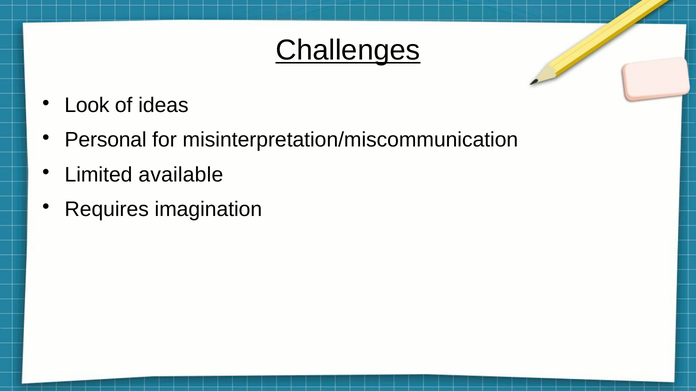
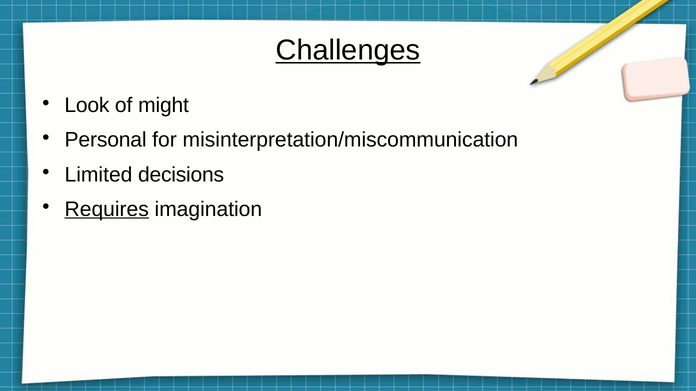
ideas: ideas -> might
available: available -> decisions
Requires underline: none -> present
